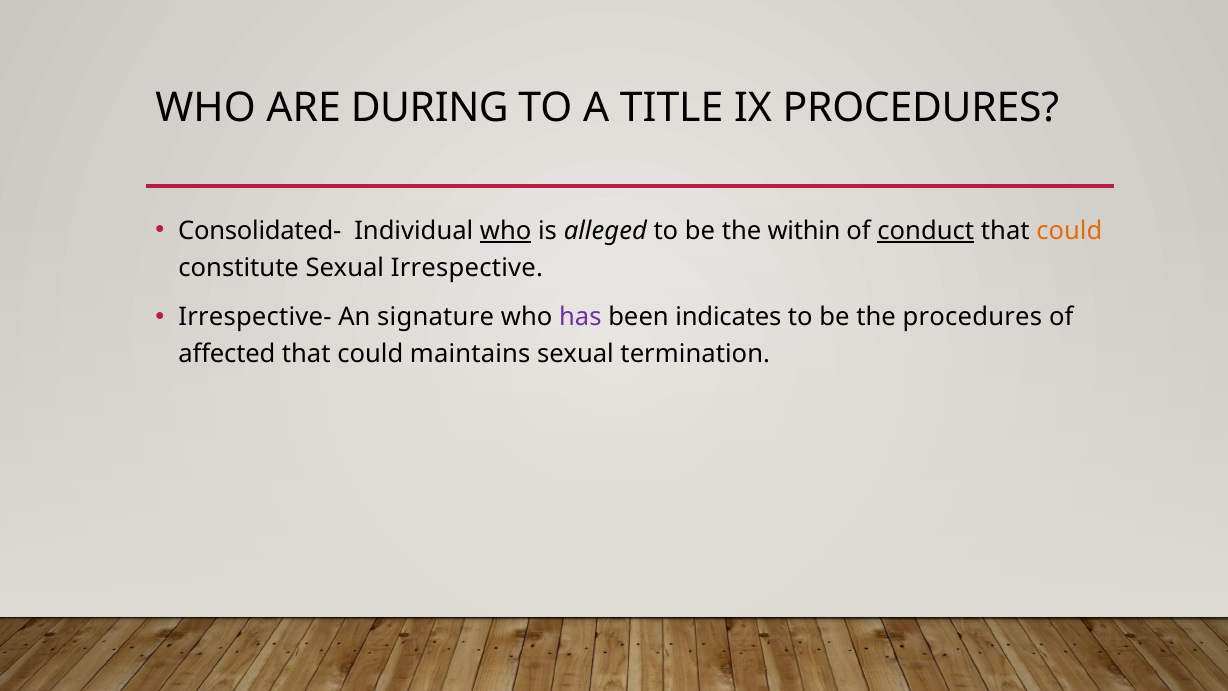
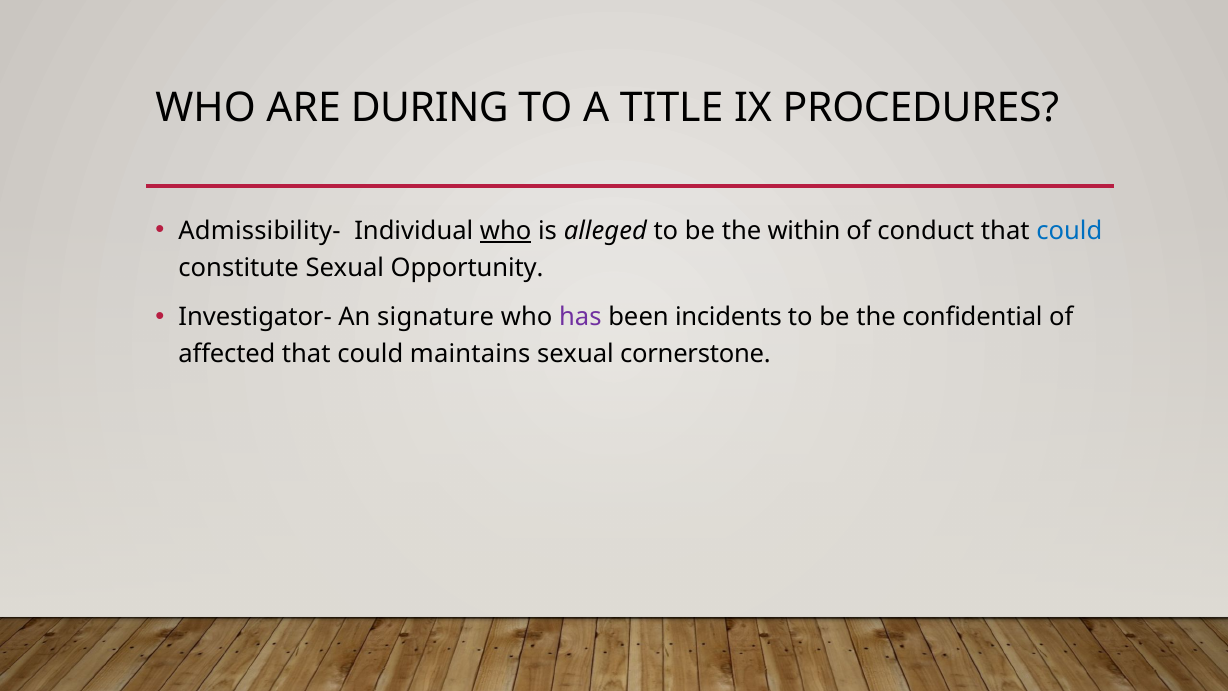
Consolidated-: Consolidated- -> Admissibility-
conduct underline: present -> none
could at (1069, 231) colour: orange -> blue
Irrespective: Irrespective -> Opportunity
Irrespective-: Irrespective- -> Investigator-
indicates: indicates -> incidents
the procedures: procedures -> confidential
termination: termination -> cornerstone
